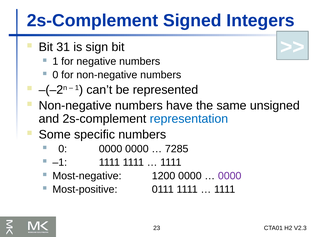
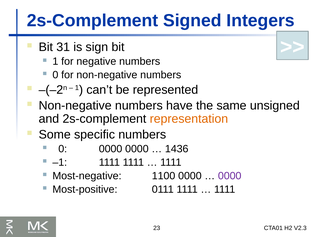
representation colour: blue -> orange
7285: 7285 -> 1436
1200: 1200 -> 1100
